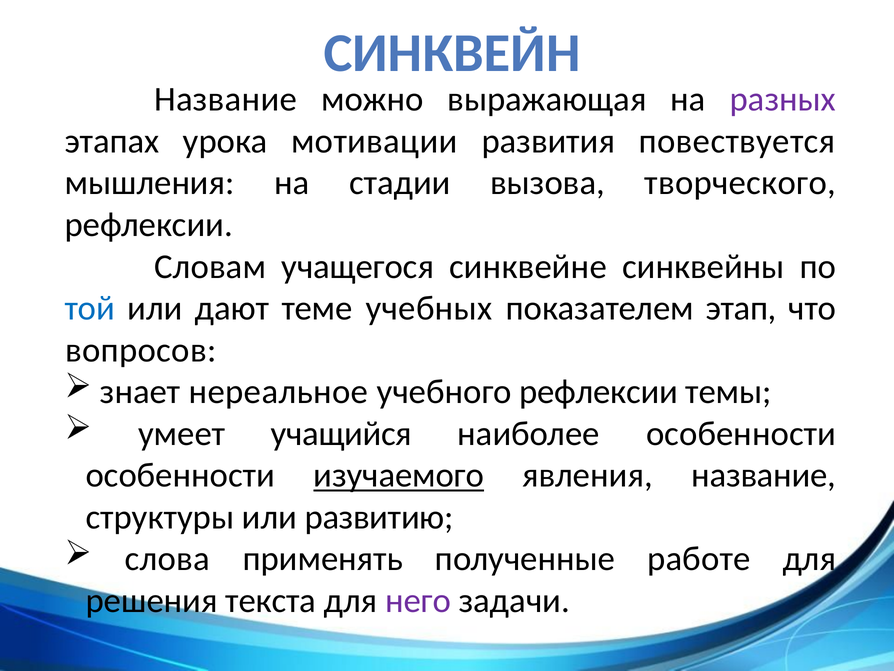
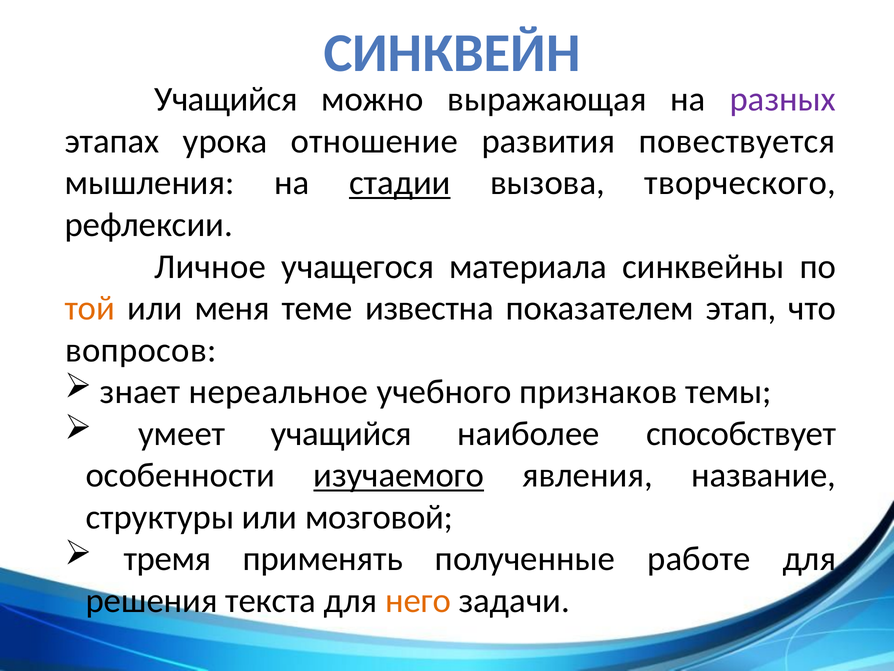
Название at (226, 99): Название -> Учащийся
мотивации: мотивации -> отношение
стадии underline: none -> present
Словам: Словам -> Личное
синквейне: синквейне -> материала
той colour: blue -> orange
дают: дают -> меня
учебных: учебных -> известна
учебного рефлексии: рефлексии -> признаков
наиболее особенности: особенности -> способствует
развитию: развитию -> мозговой
слова: слова -> тремя
него colour: purple -> orange
